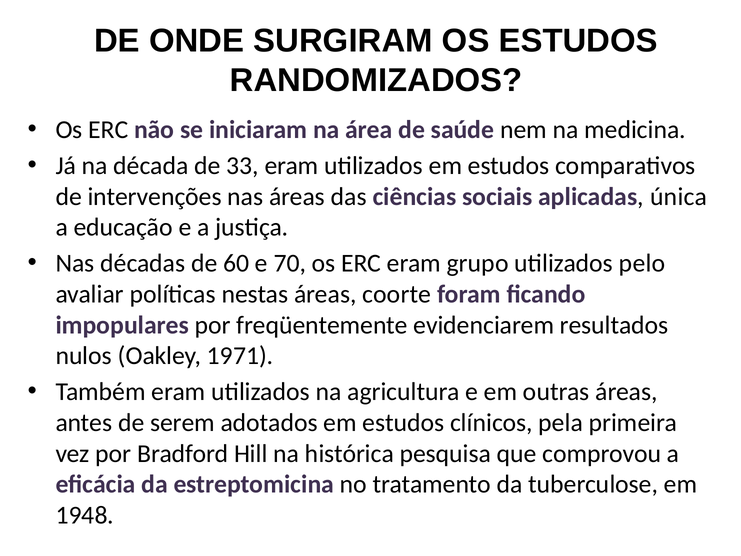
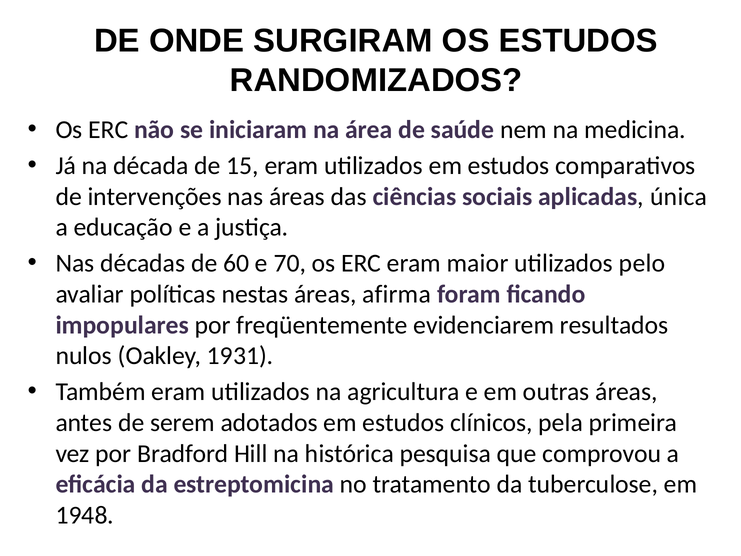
33: 33 -> 15
grupo: grupo -> maior
coorte: coorte -> afirma
1971: 1971 -> 1931
